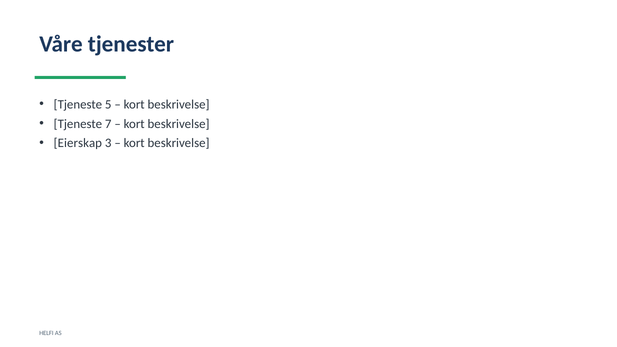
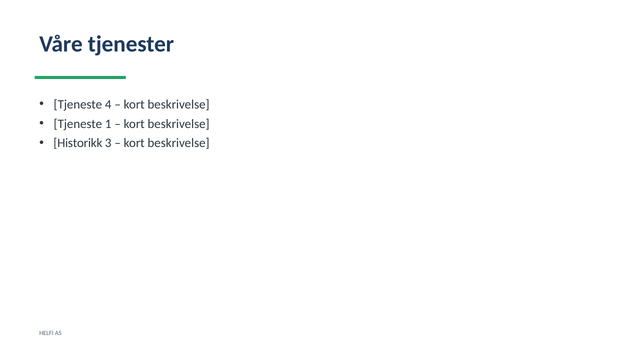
5: 5 -> 4
7: 7 -> 1
Eierskap: Eierskap -> Historikk
